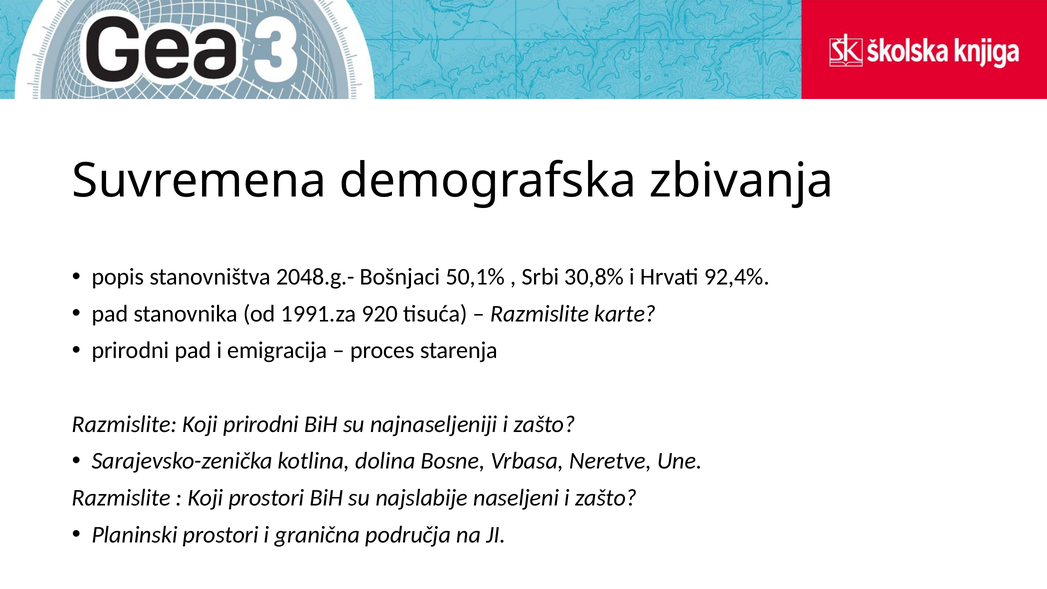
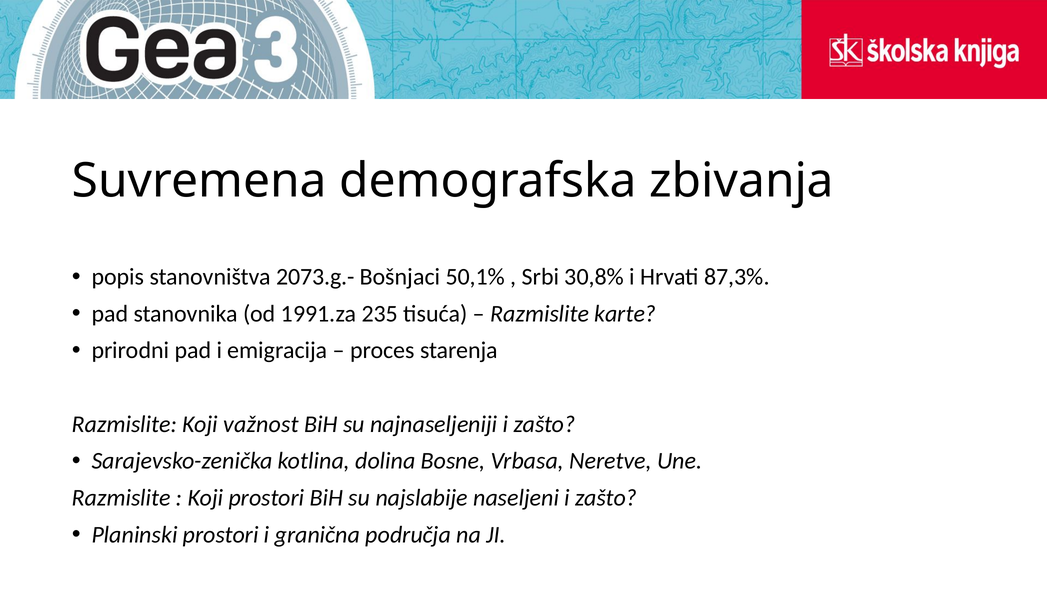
2048.g.-: 2048.g.- -> 2073.g.-
92,4%: 92,4% -> 87,3%
920: 920 -> 235
Koji prirodni: prirodni -> važnost
